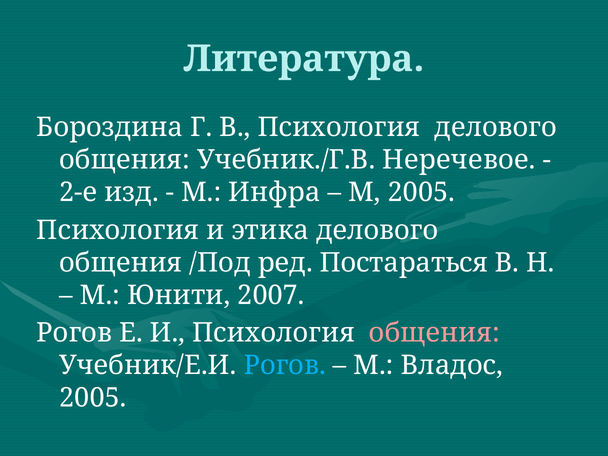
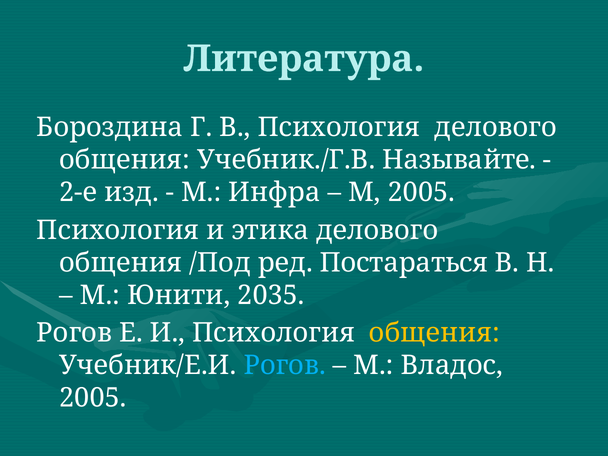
Неречевое: Неречевое -> Называйте
2007: 2007 -> 2035
общения at (434, 333) colour: pink -> yellow
